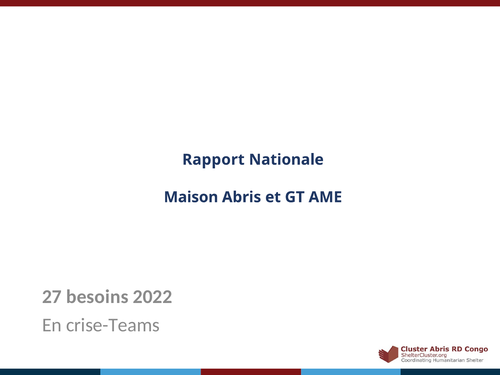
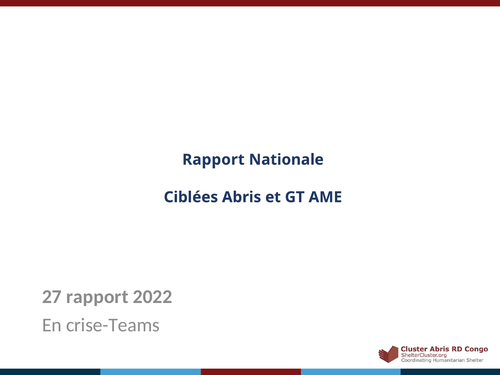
Maison: Maison -> Ciblées
27 besoins: besoins -> rapport
